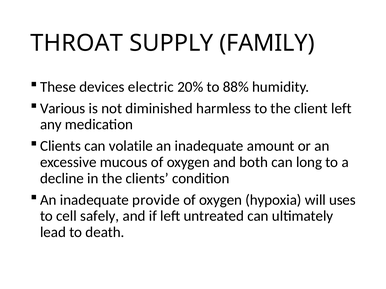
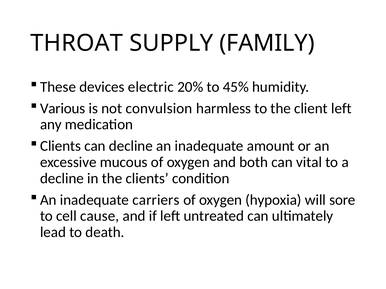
88%: 88% -> 45%
diminished: diminished -> convulsion
can volatile: volatile -> decline
long: long -> vital
provide: provide -> carriers
uses: uses -> sore
safely: safely -> cause
